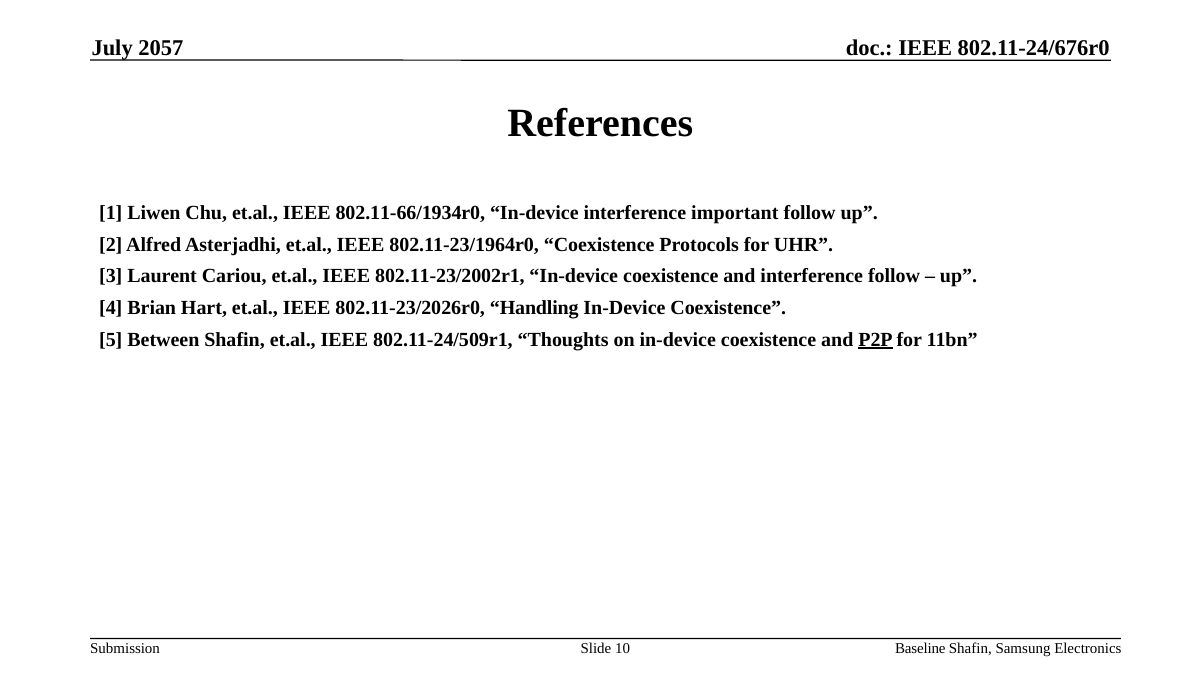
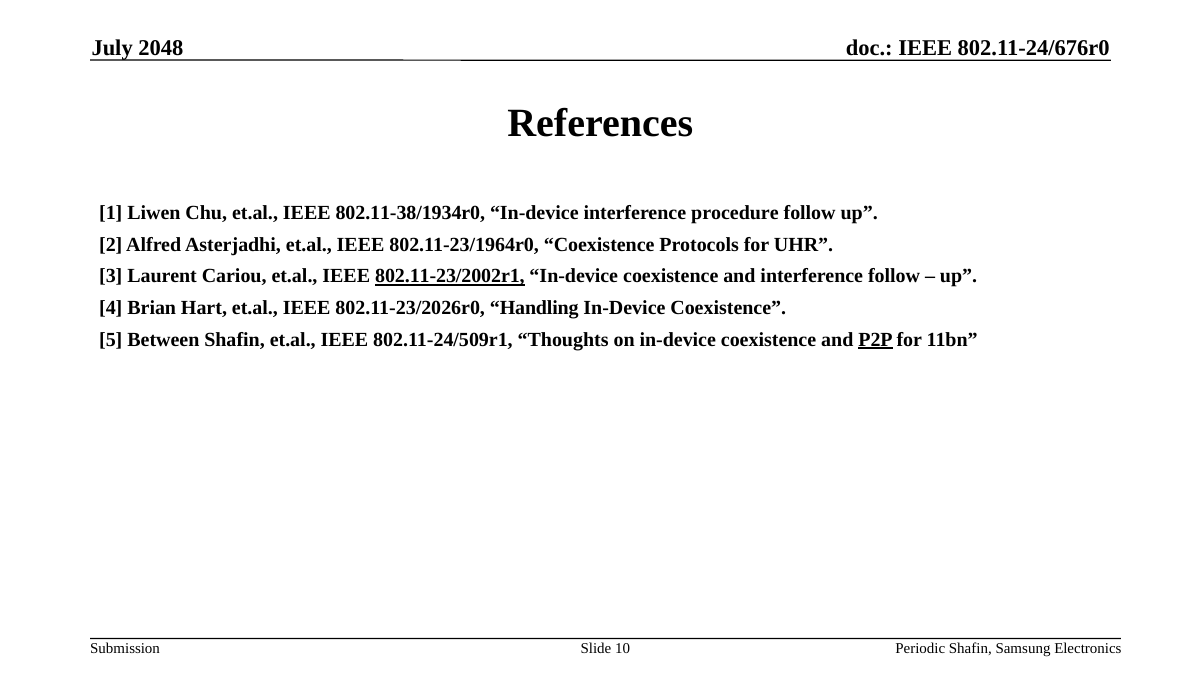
2057: 2057 -> 2048
802.11-66/1934r0: 802.11-66/1934r0 -> 802.11-38/1934r0
important: important -> procedure
802.11-23/2002r1 underline: none -> present
Baseline: Baseline -> Periodic
